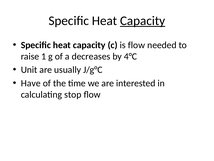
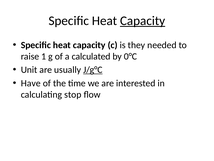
is flow: flow -> they
decreases: decreases -> calculated
4°C: 4°C -> 0°C
J/g°C underline: none -> present
